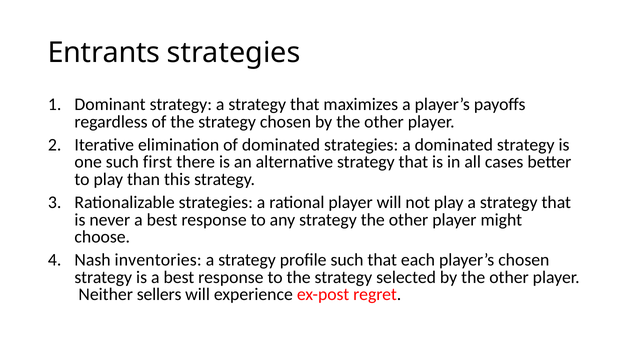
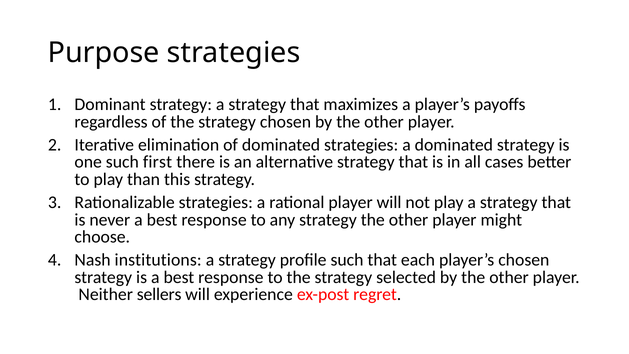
Entrants: Entrants -> Purpose
inventories: inventories -> institutions
